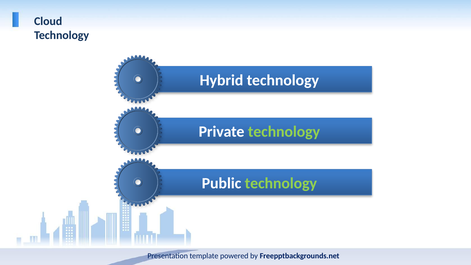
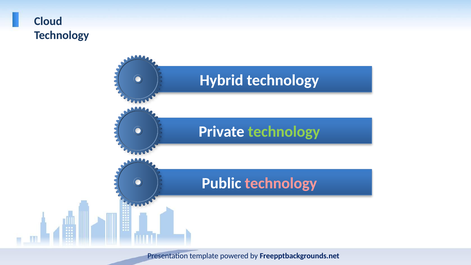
technology at (281, 183) colour: light green -> pink
